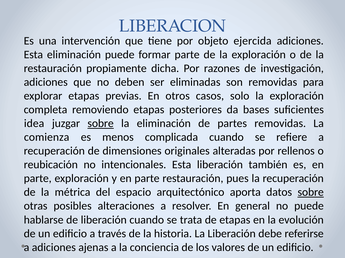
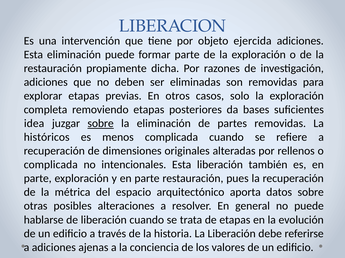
comienza: comienza -> históricos
reubicación at (51, 165): reubicación -> complicada
sobre at (311, 193) underline: present -> none
